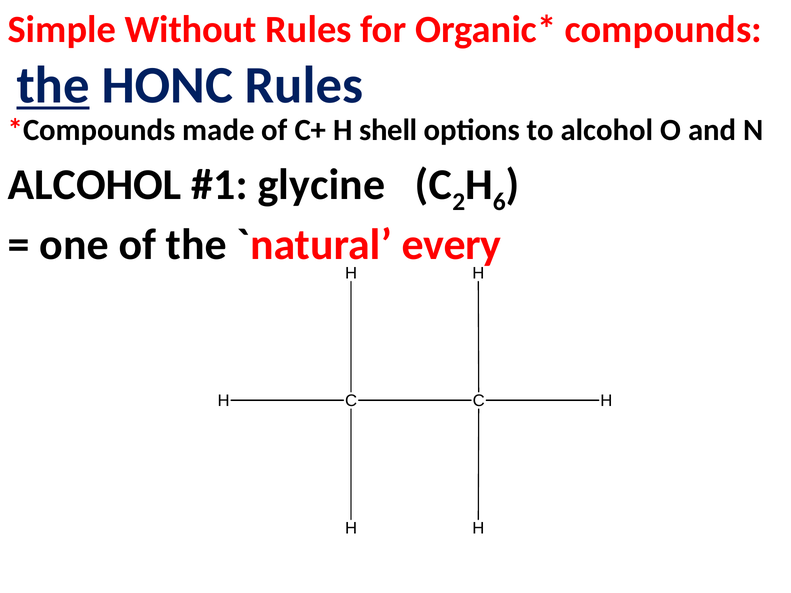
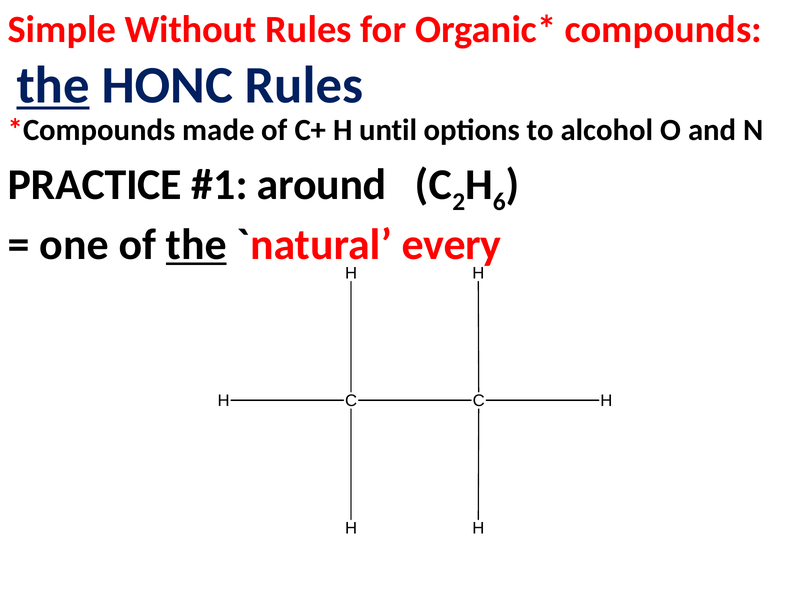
shell: shell -> until
ALCOHOL at (95, 185): ALCOHOL -> PRACTICE
glycine: glycine -> around
the at (196, 245) underline: none -> present
